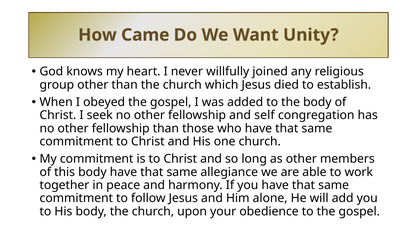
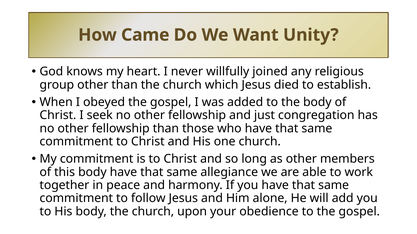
self: self -> just
